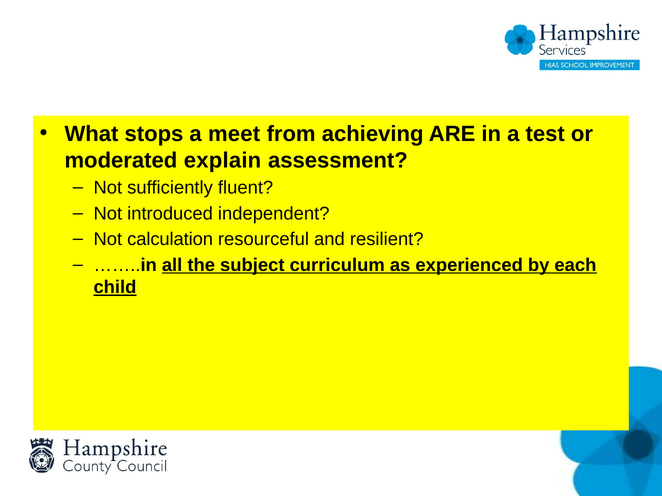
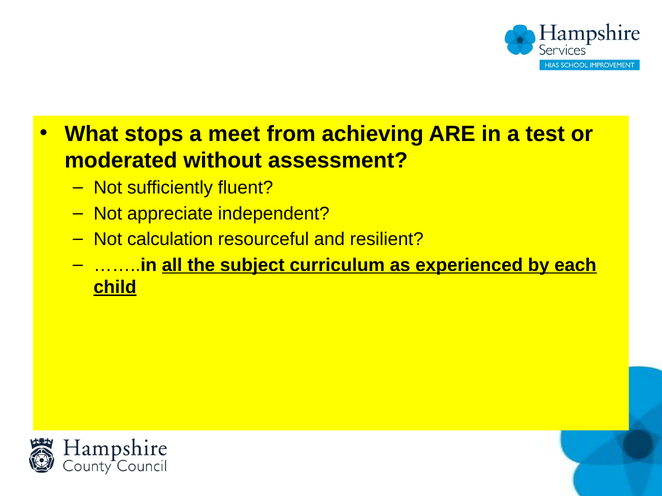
explain: explain -> without
introduced: introduced -> appreciate
